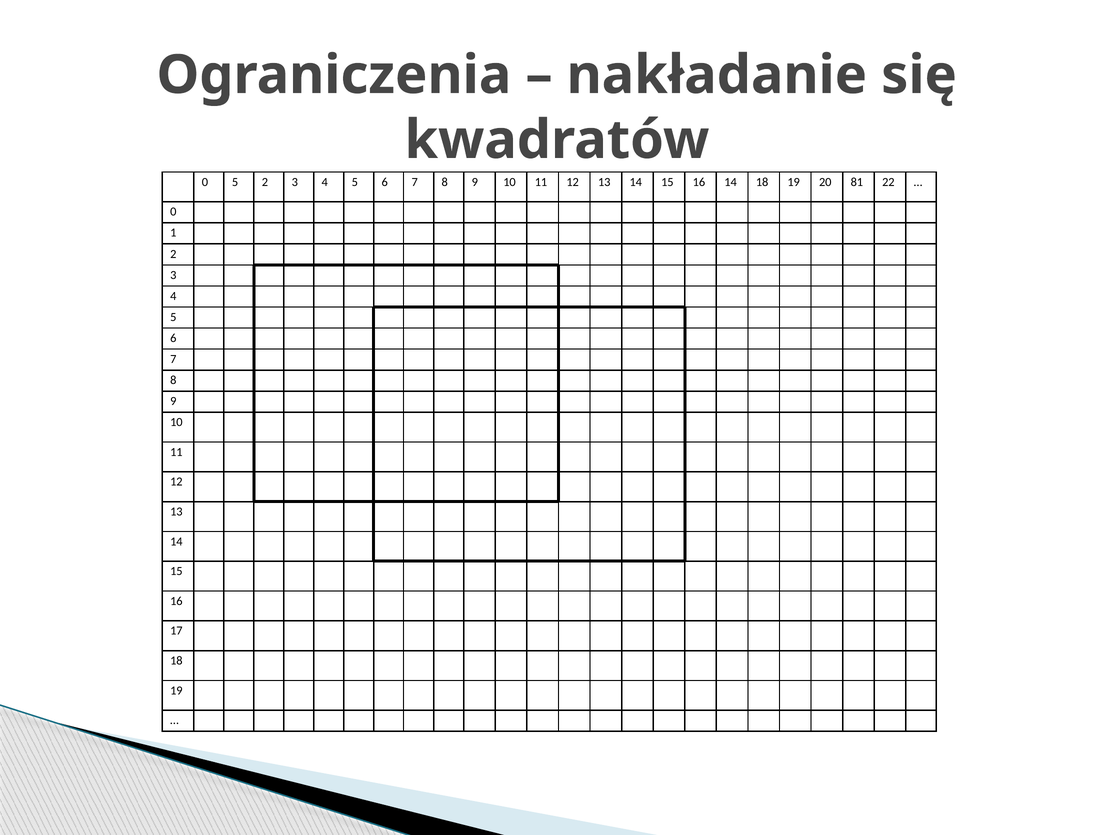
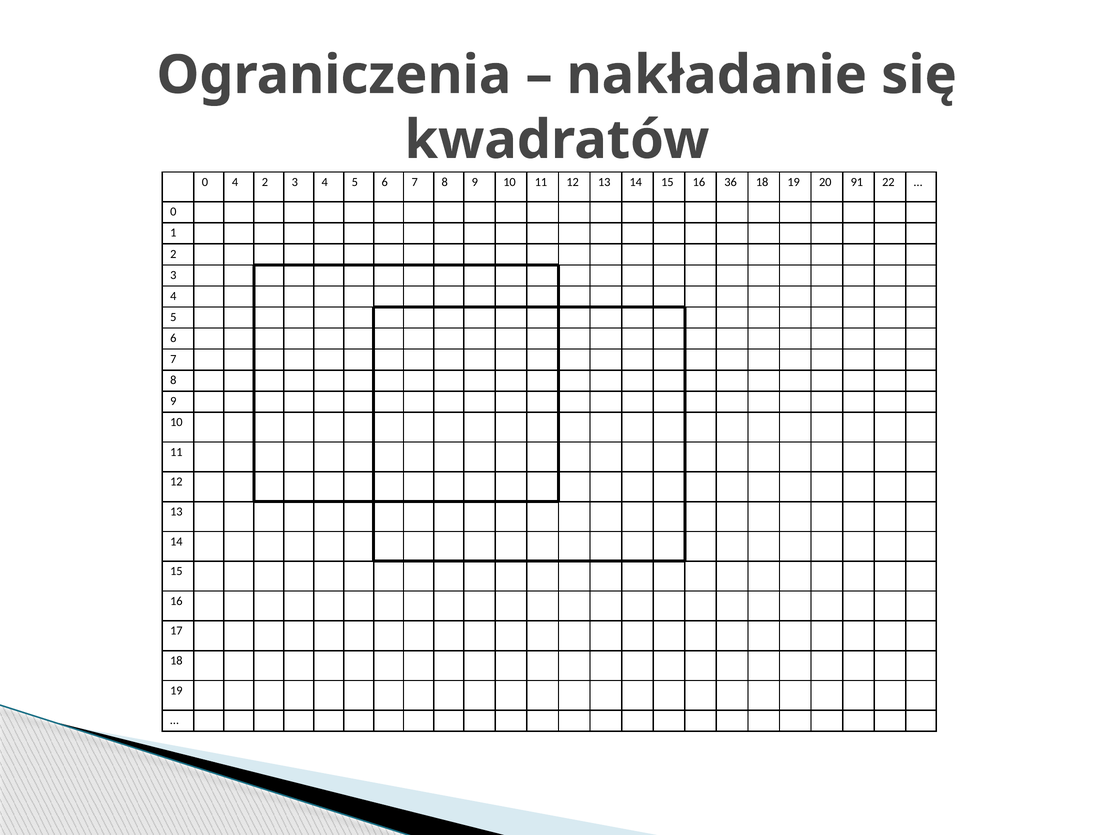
0 5: 5 -> 4
14 at (731, 182): 14 -> 36
81: 81 -> 91
